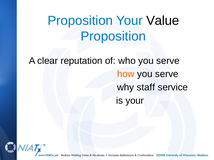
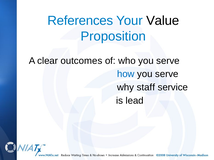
Proposition at (80, 21): Proposition -> References
reputation: reputation -> outcomes
how colour: orange -> blue
is your: your -> lead
